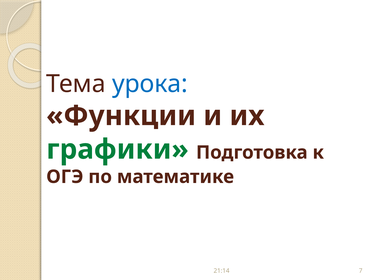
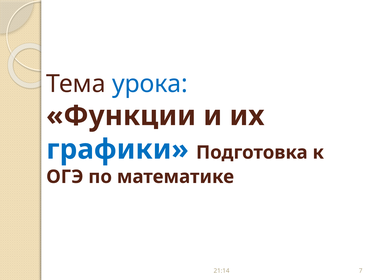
графики colour: green -> blue
